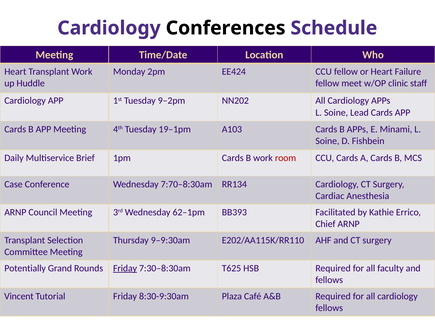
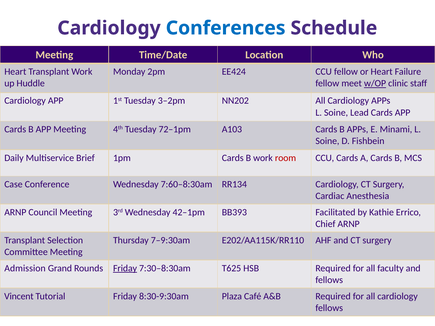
Conferences colour: black -> blue
w/OP underline: none -> present
9–2pm: 9–2pm -> 3–2pm
19–1pm: 19–1pm -> 72–1pm
7:70–8:30am: 7:70–8:30am -> 7:60–8:30am
62–1pm: 62–1pm -> 42–1pm
9–9:30am: 9–9:30am -> 7–9:30am
Potentially: Potentially -> Admission
